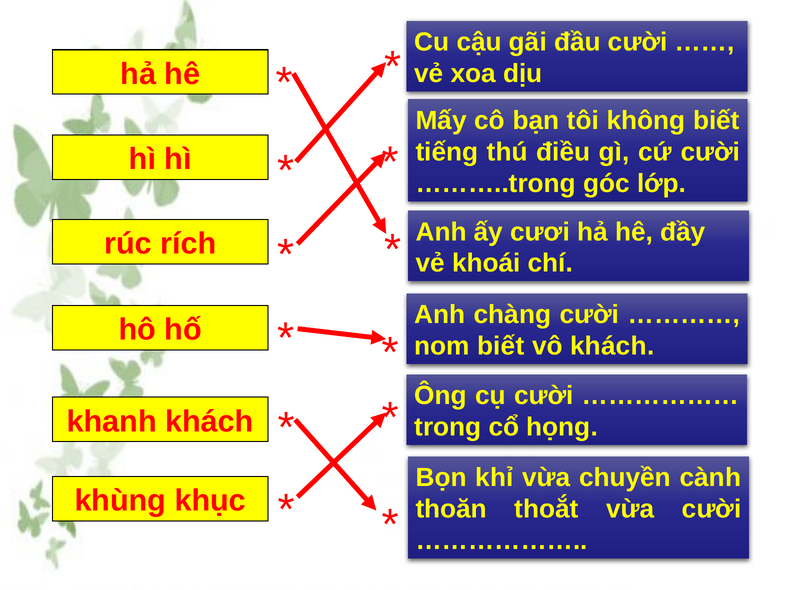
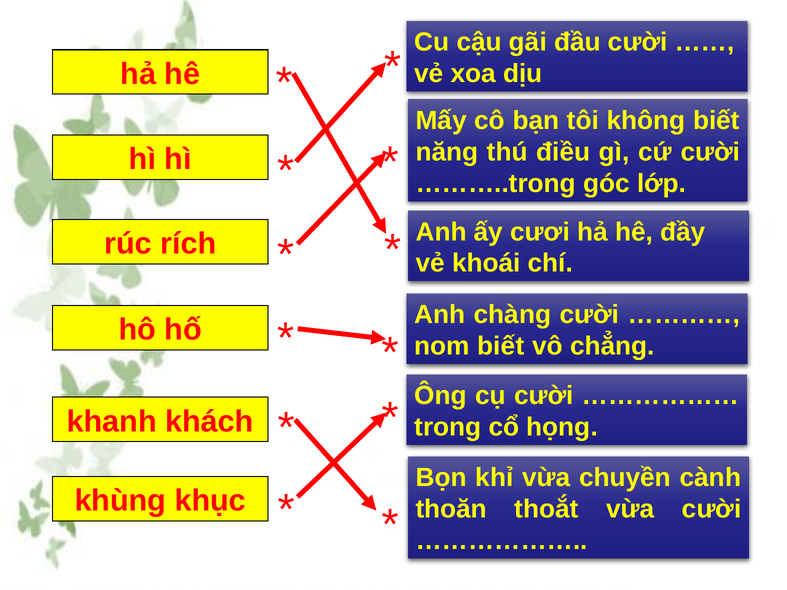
tiếng: tiếng -> năng
vô khách: khách -> chẳng
